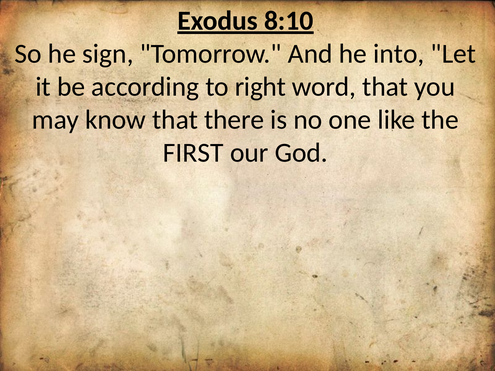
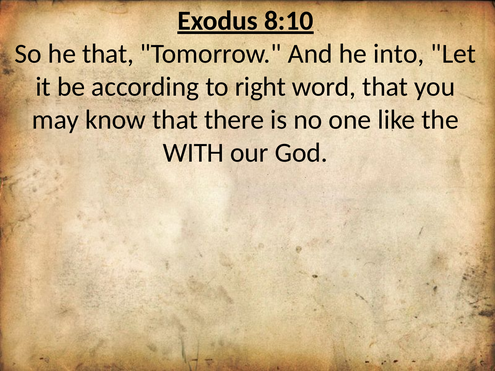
he sign: sign -> that
FIRST: FIRST -> WITH
